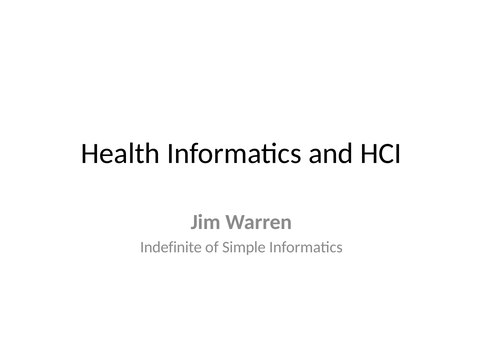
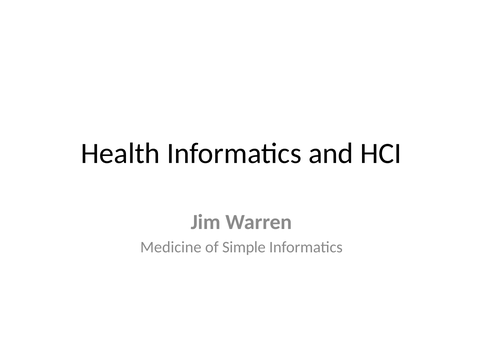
Indefinite: Indefinite -> Medicine
